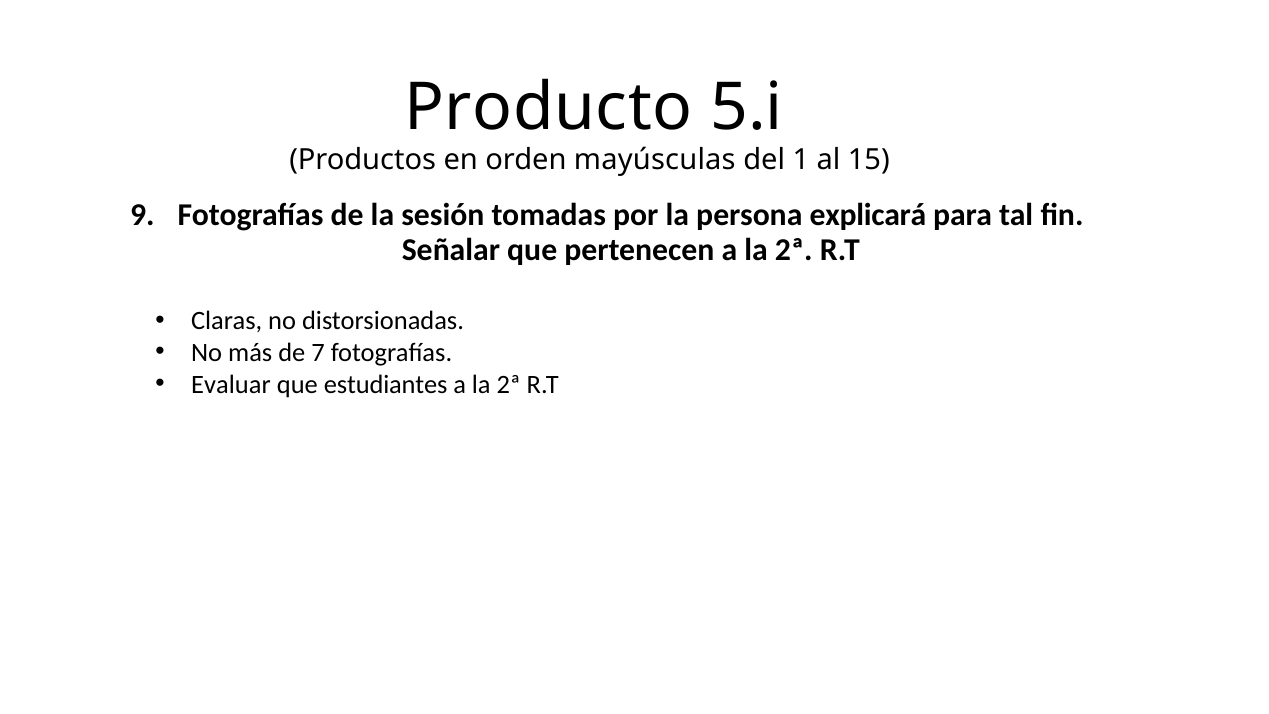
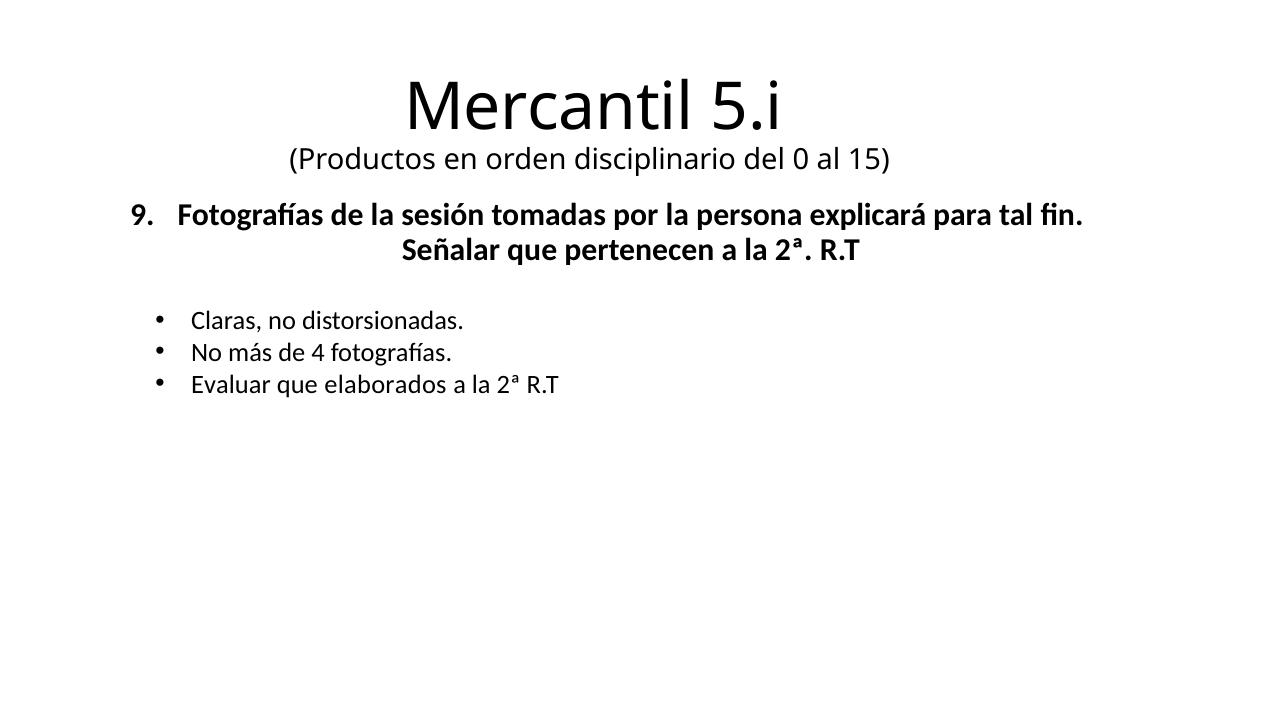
Producto: Producto -> Mercantil
mayúsculas: mayúsculas -> disciplinario
1: 1 -> 0
7: 7 -> 4
estudiantes: estudiantes -> elaborados
